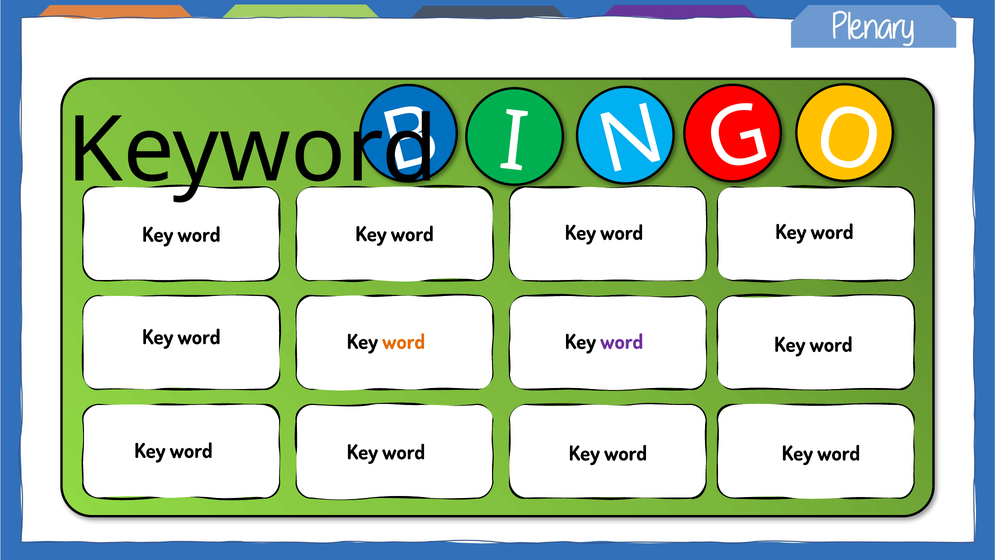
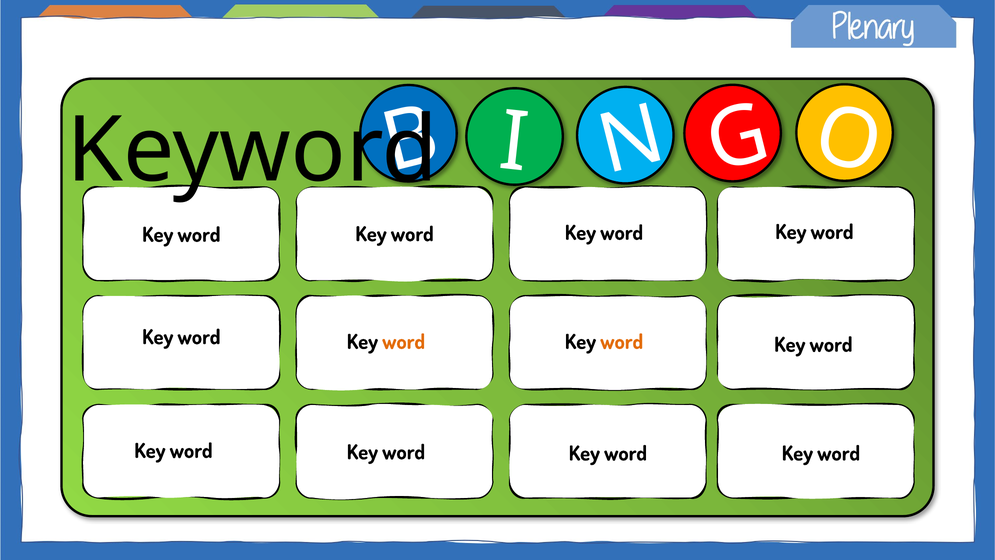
word at (622, 342) colour: purple -> orange
